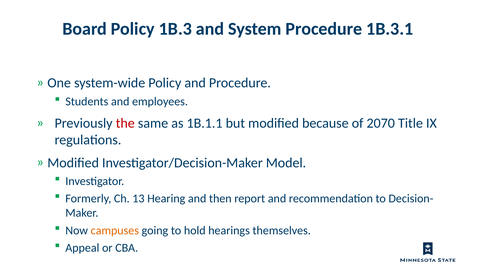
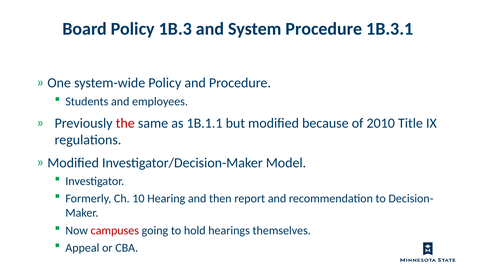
2070: 2070 -> 2010
13: 13 -> 10
campuses colour: orange -> red
